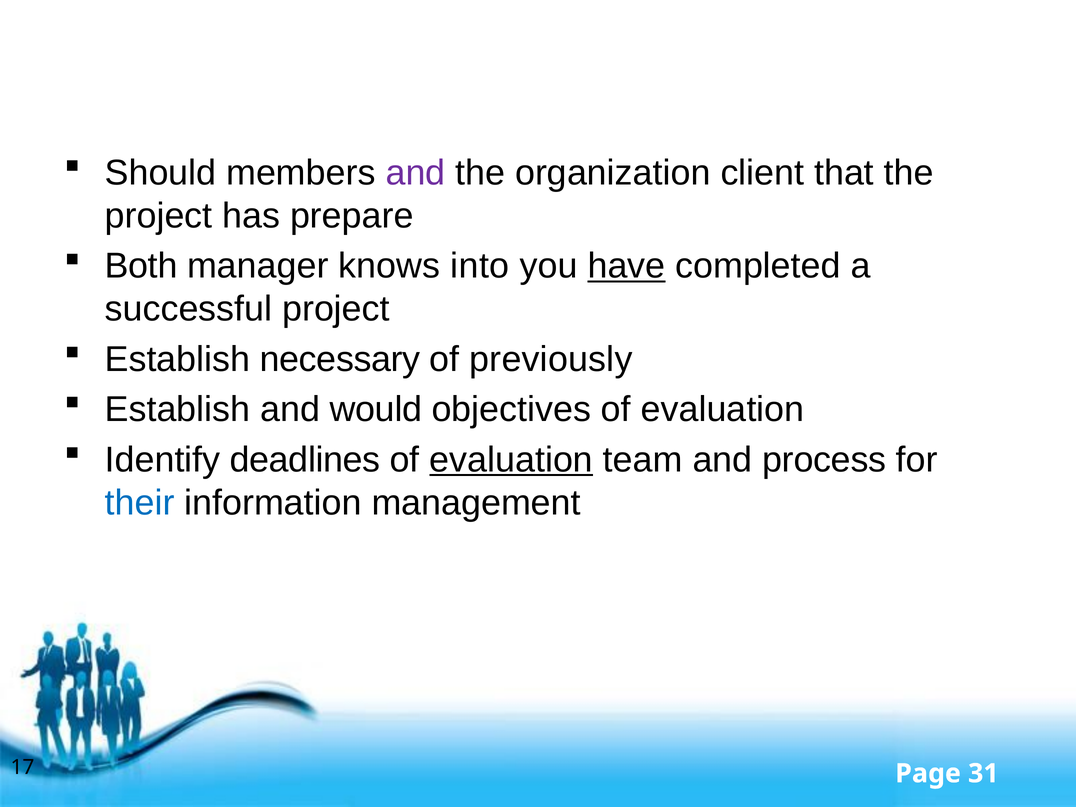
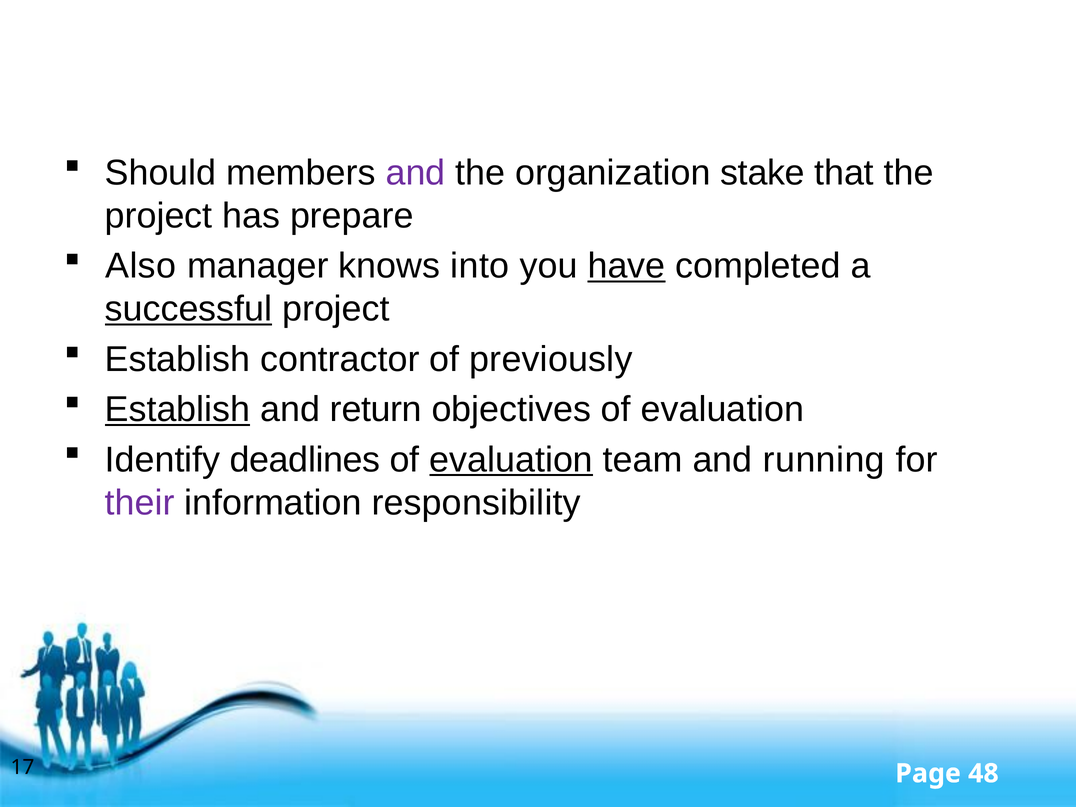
client: client -> stake
Both: Both -> Also
successful underline: none -> present
necessary: necessary -> contractor
Establish at (177, 409) underline: none -> present
would: would -> return
process: process -> running
their colour: blue -> purple
management: management -> responsibility
31: 31 -> 48
